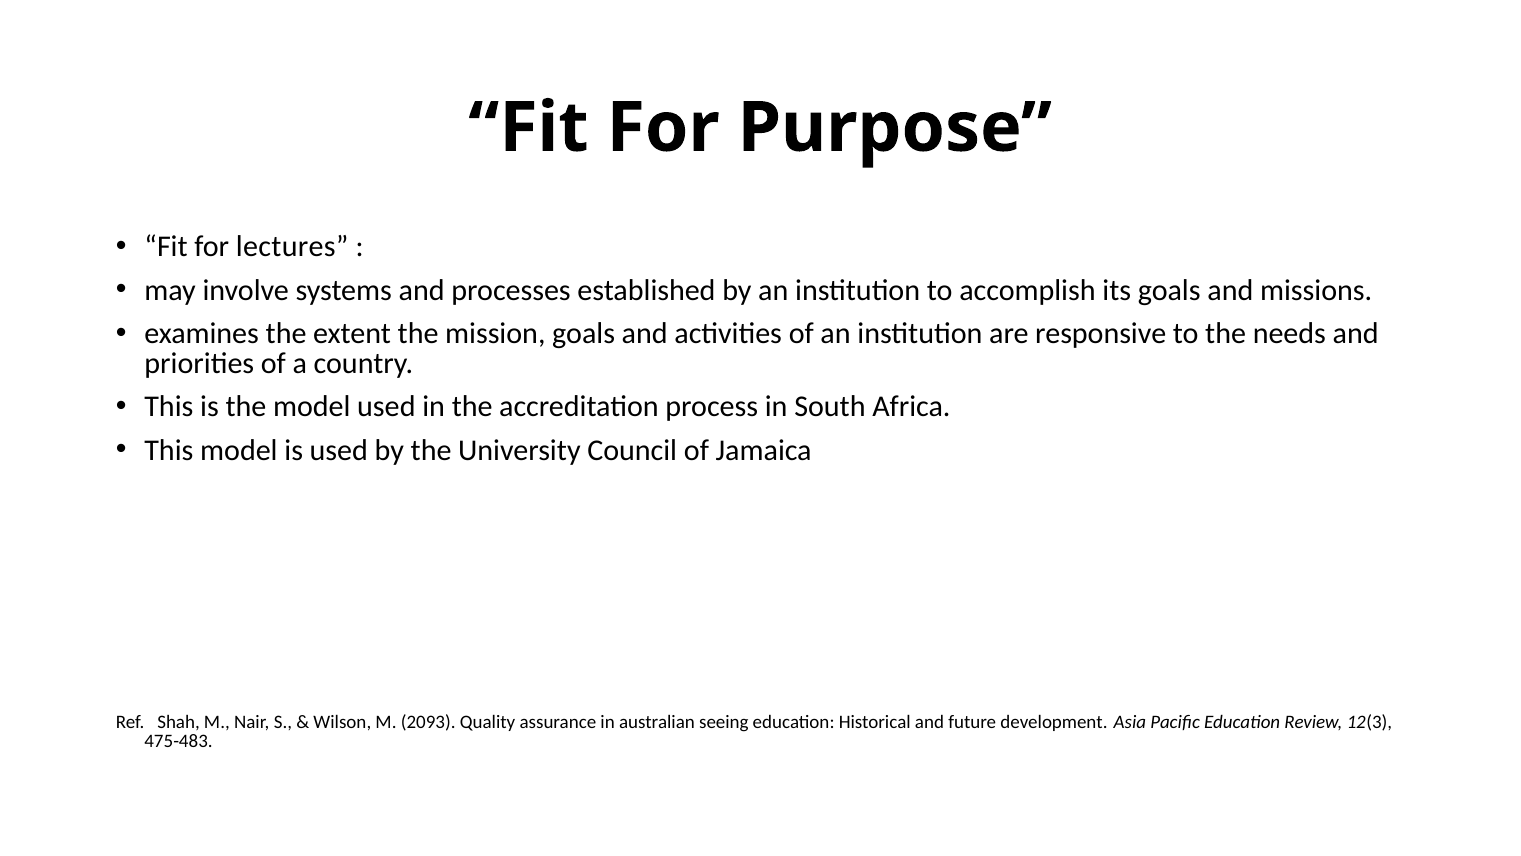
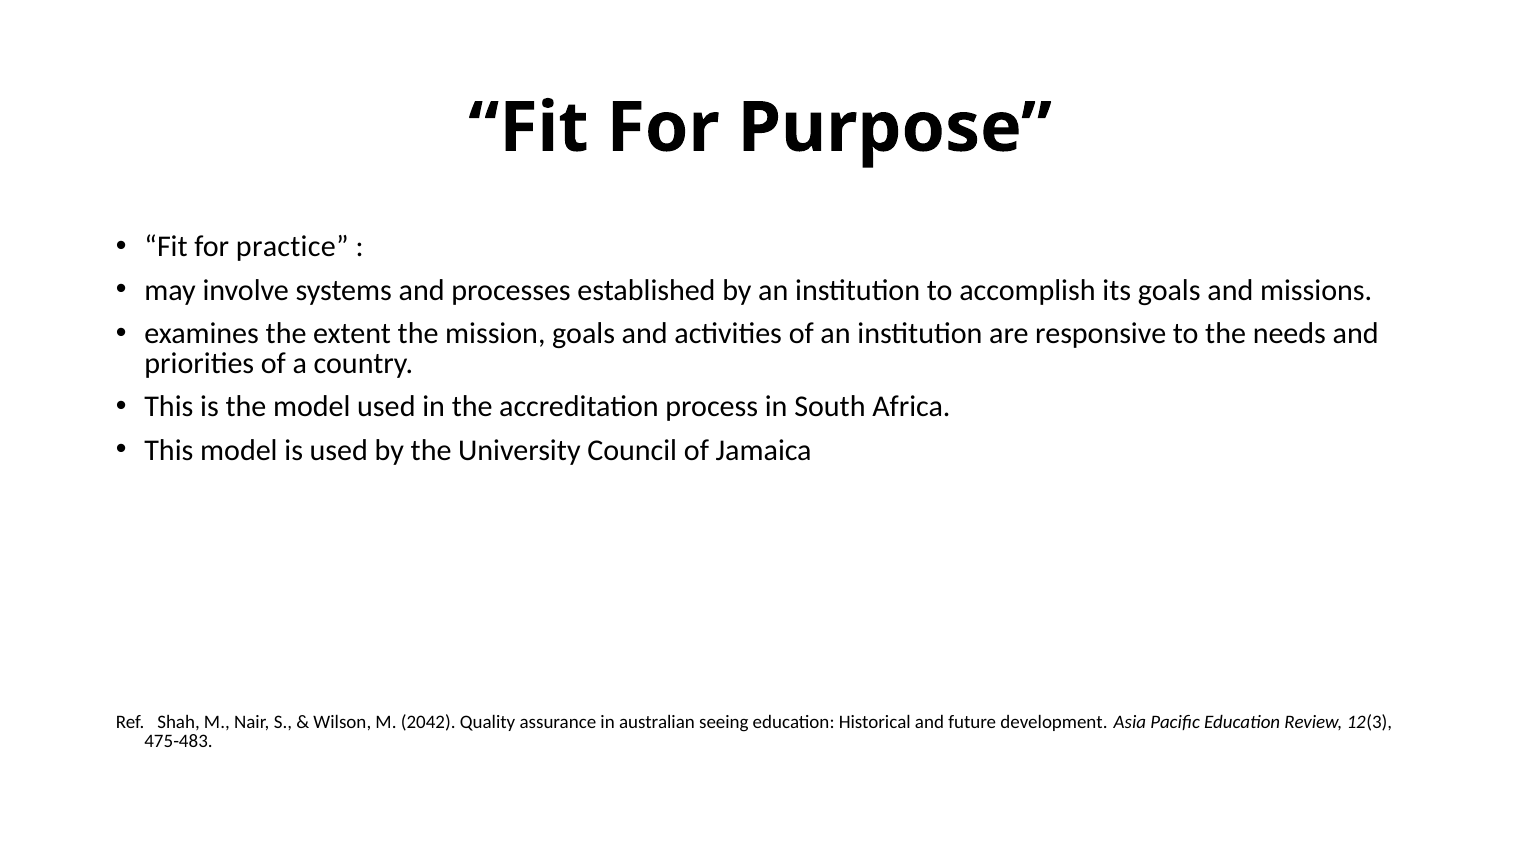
lectures: lectures -> practice
2093: 2093 -> 2042
